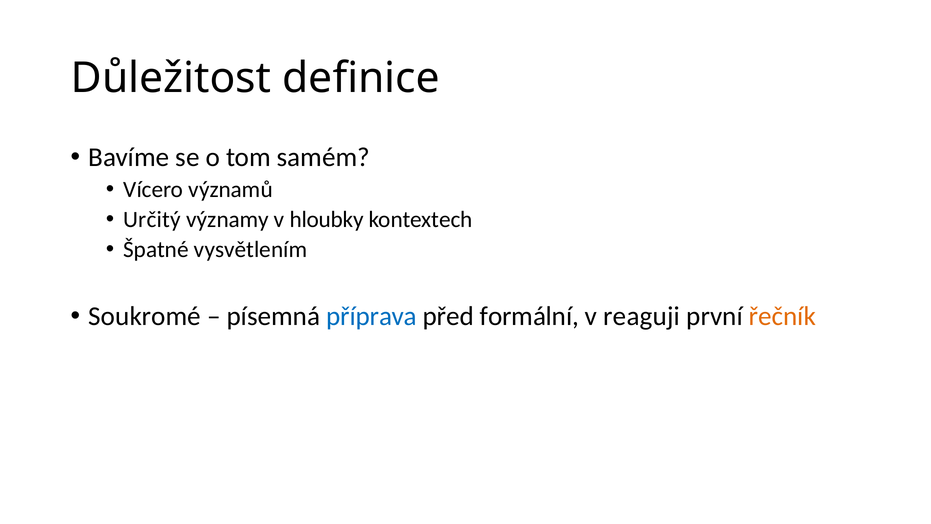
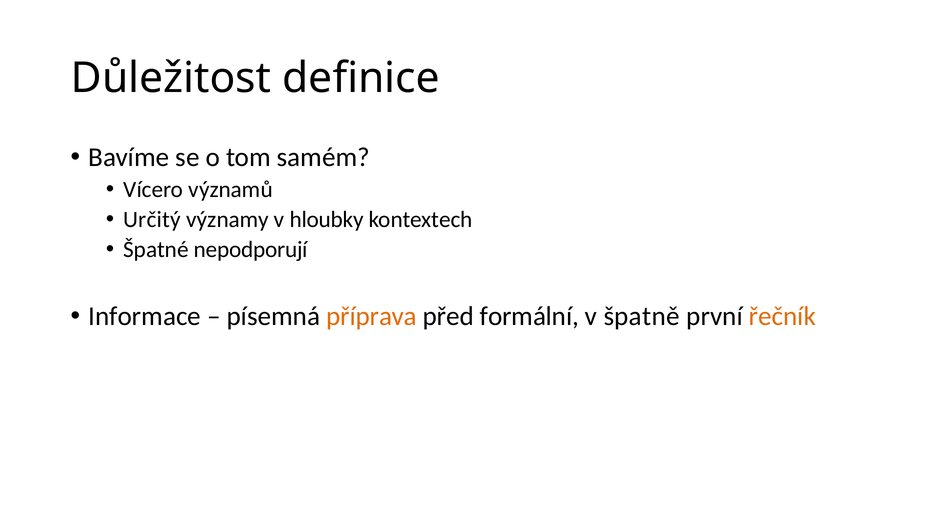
vysvětlením: vysvětlením -> nepodporují
Soukromé: Soukromé -> Informace
příprava colour: blue -> orange
reaguji: reaguji -> špatně
